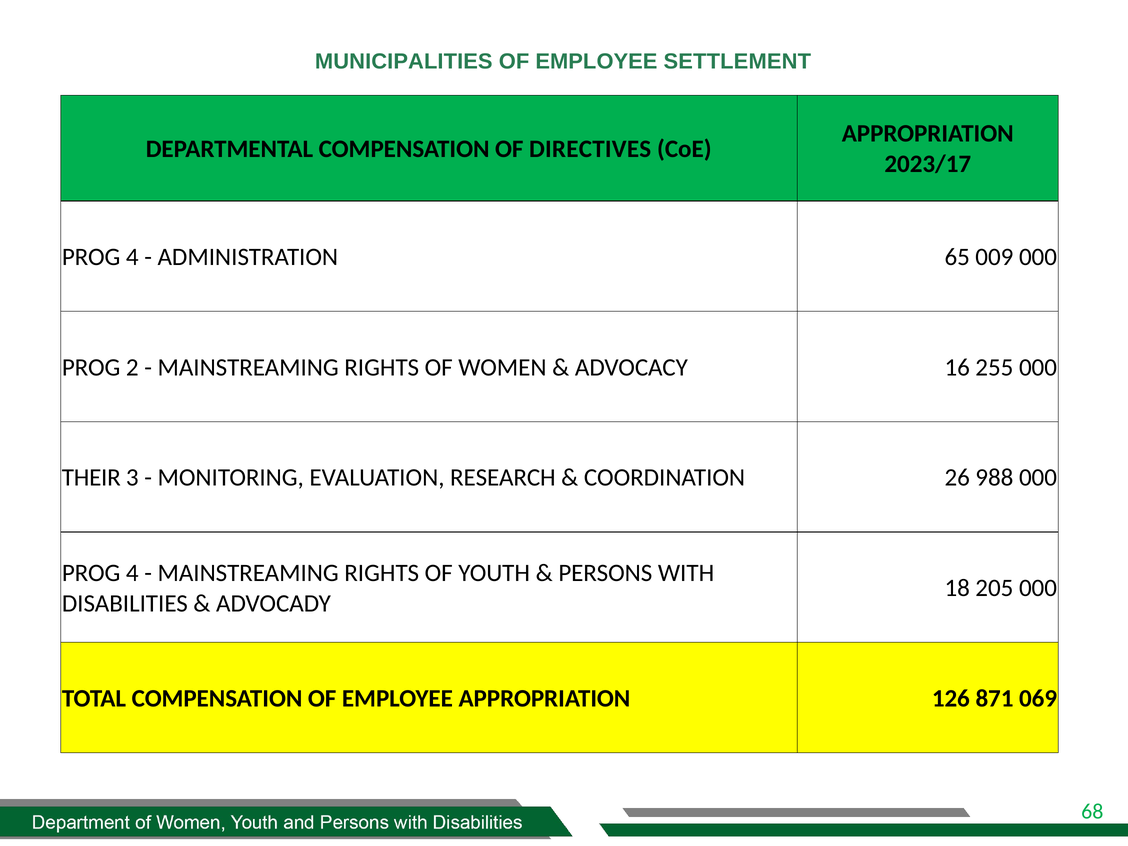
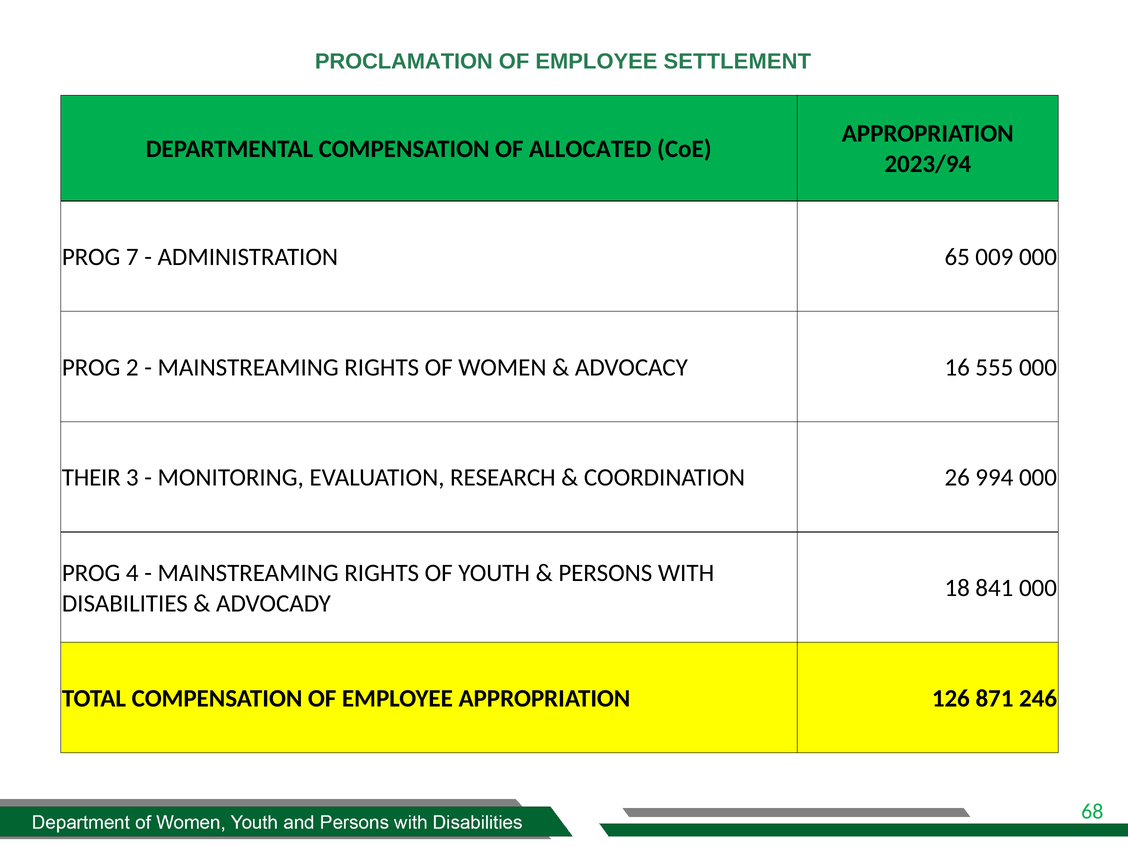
MUNICIPALITIES: MUNICIPALITIES -> PROCLAMATION
DIRECTIVES: DIRECTIVES -> ALLOCATED
2023/17: 2023/17 -> 2023/94
4 at (132, 257): 4 -> 7
255: 255 -> 555
988: 988 -> 994
205: 205 -> 841
069: 069 -> 246
